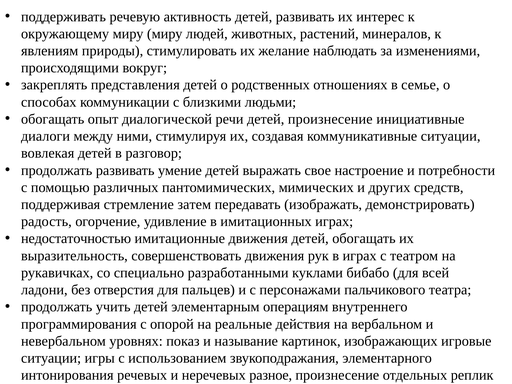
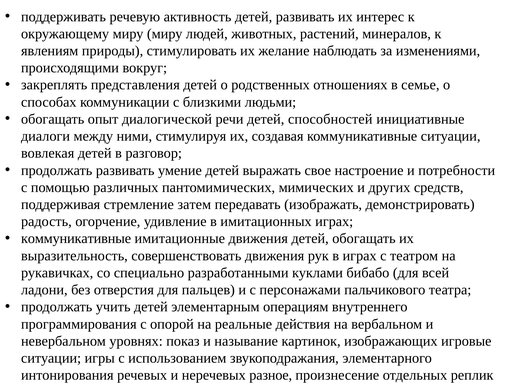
детей произнесение: произнесение -> способностей
недостаточностью at (76, 239): недостаточностью -> коммуникативные
